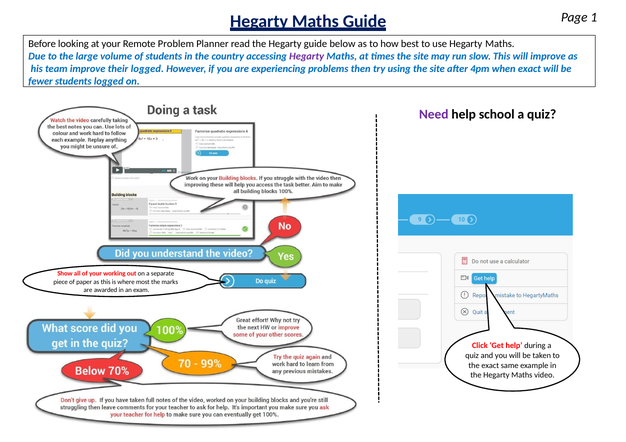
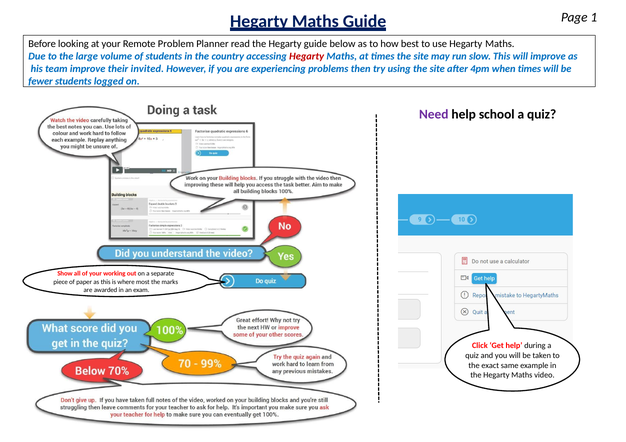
Hegarty at (307, 57) colour: purple -> red
their logged: logged -> invited
when exact: exact -> times
